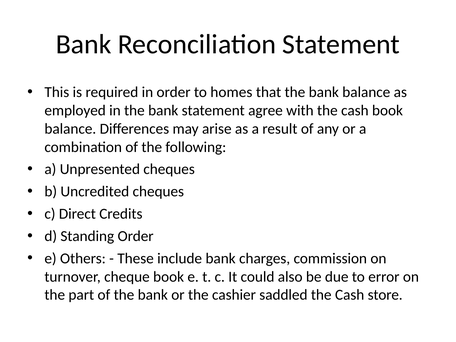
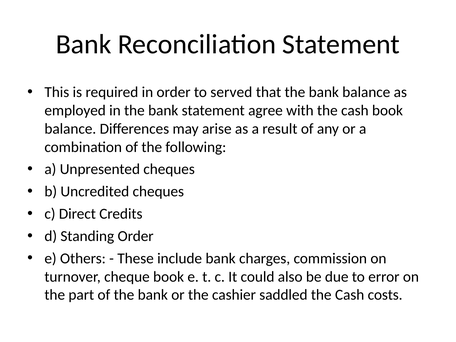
homes: homes -> served
store: store -> costs
